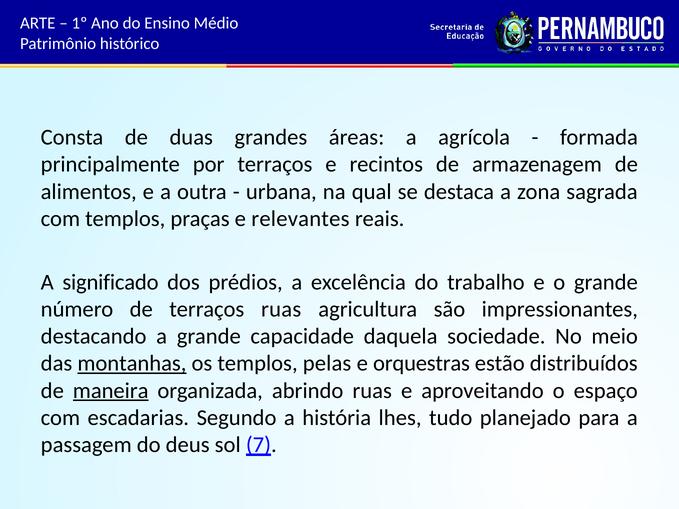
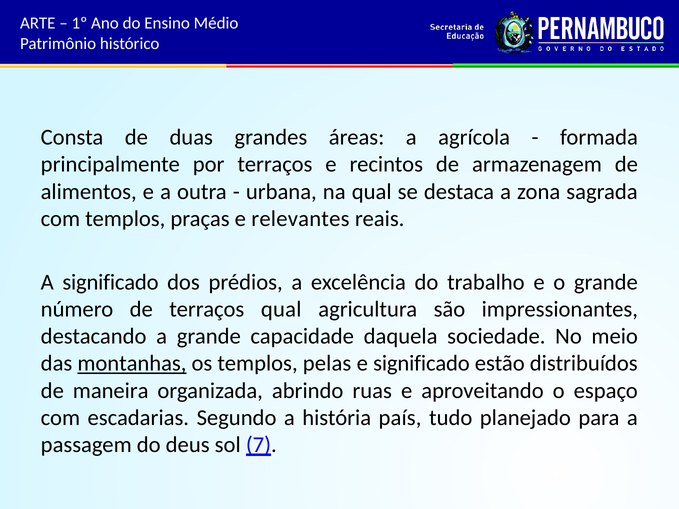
terraços ruas: ruas -> qual
e orquestras: orquestras -> significado
maneira underline: present -> none
lhes: lhes -> país
